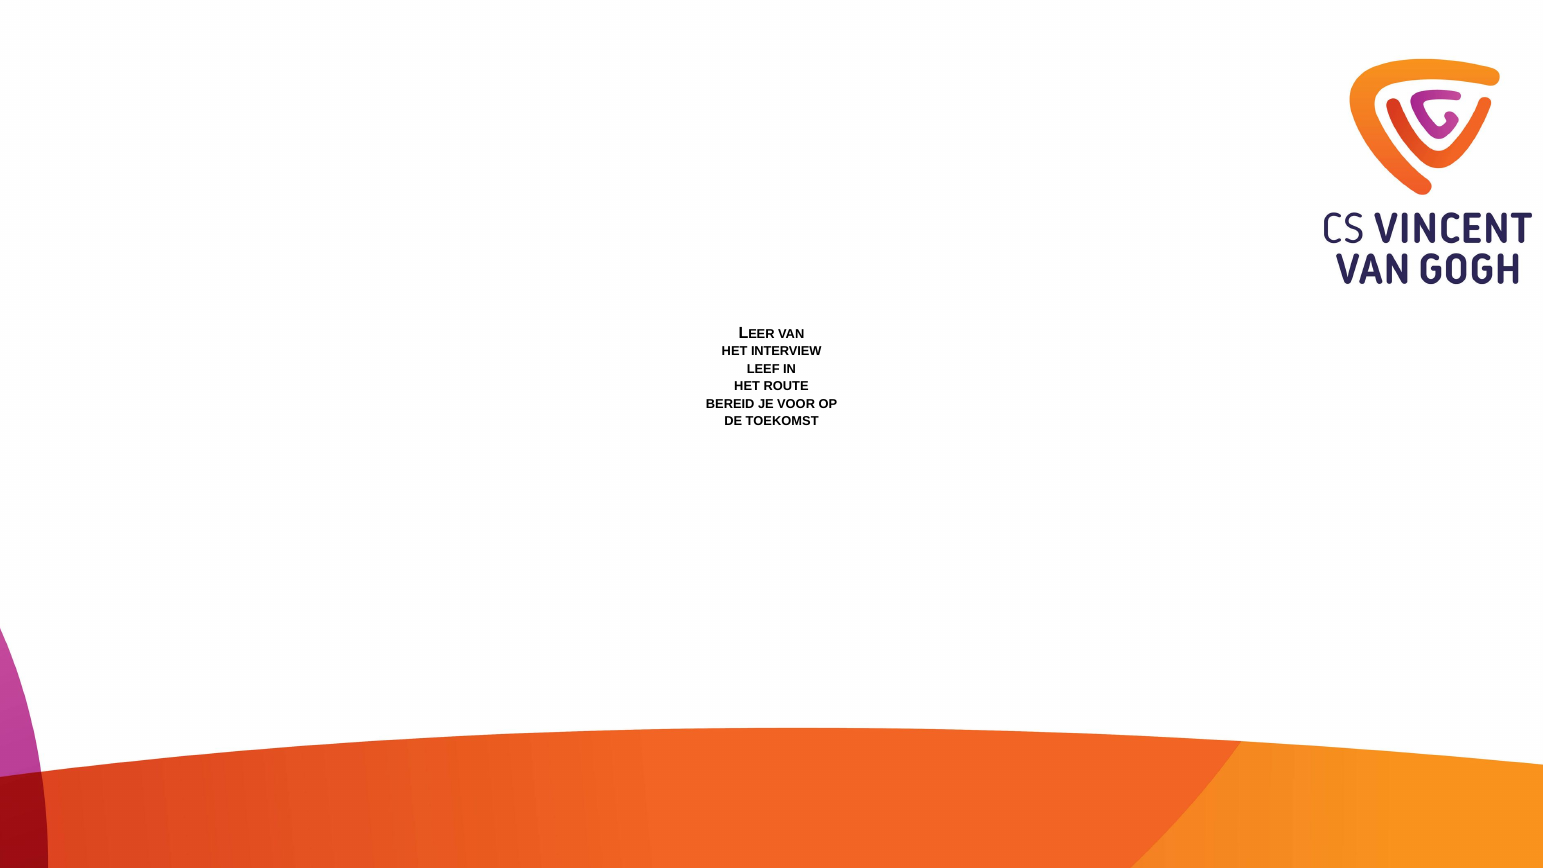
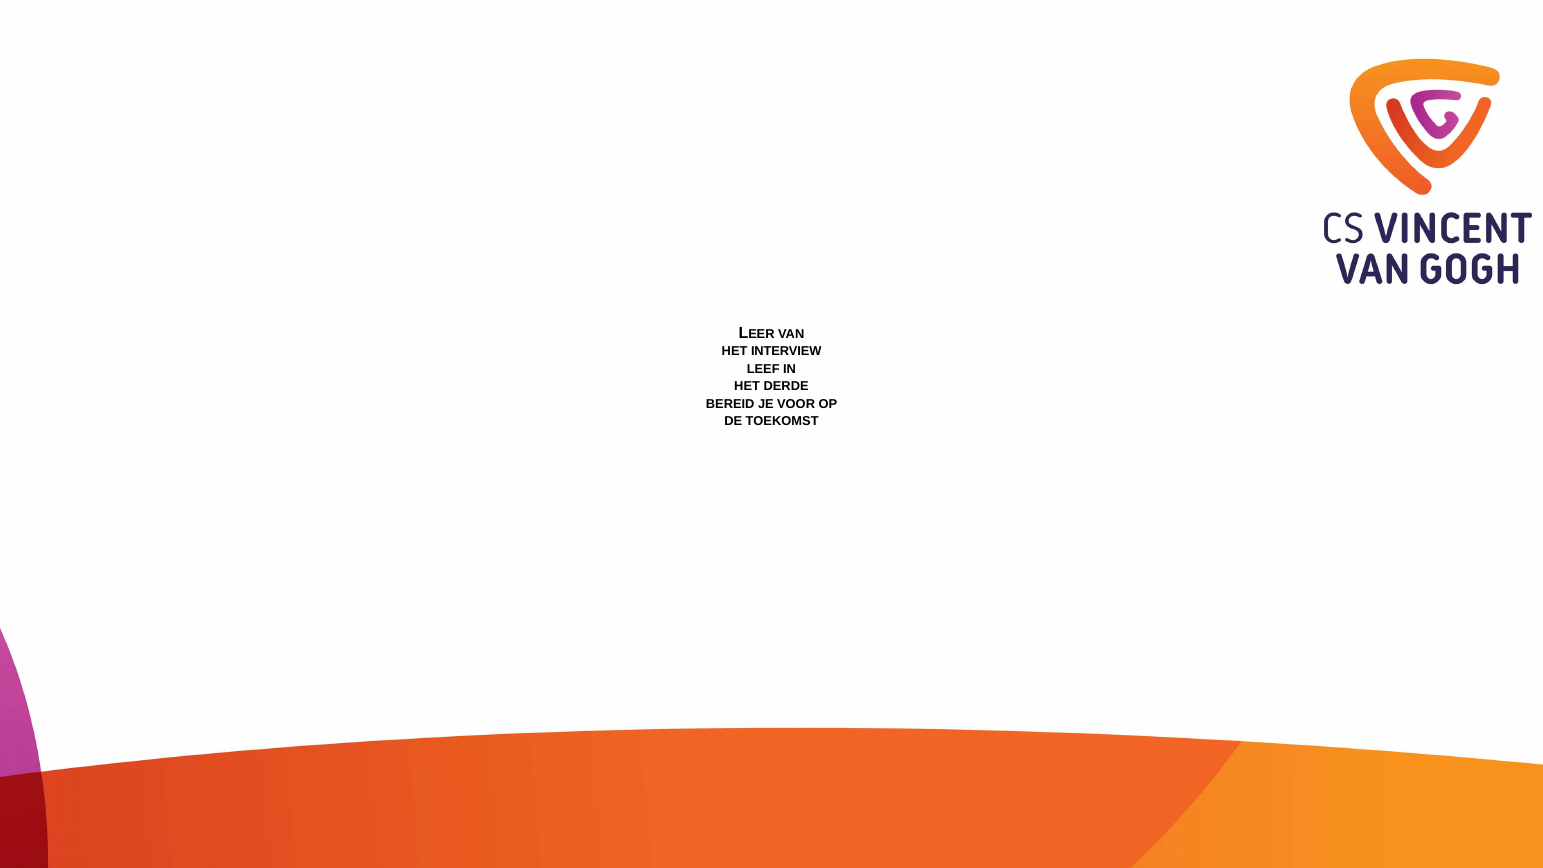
ROUTE: ROUTE -> DERDE
